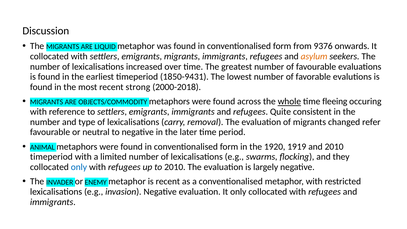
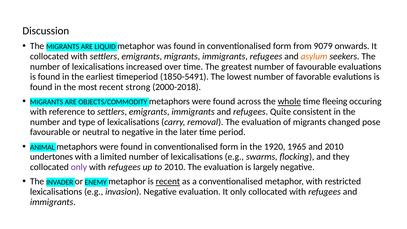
9376: 9376 -> 9079
1850-9431: 1850-9431 -> 1850-5491
refer: refer -> pose
1919: 1919 -> 1965
timeperiod at (51, 157): timeperiod -> undertones
only at (79, 167) colour: blue -> purple
recent at (168, 182) underline: none -> present
